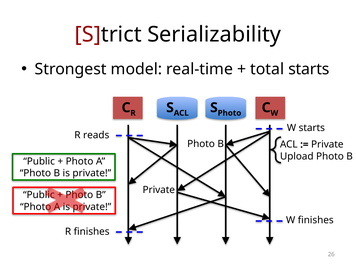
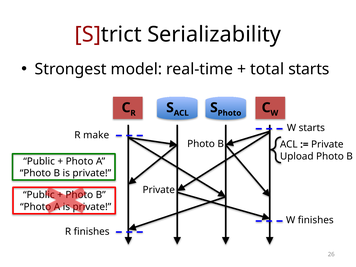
reads: reads -> make
